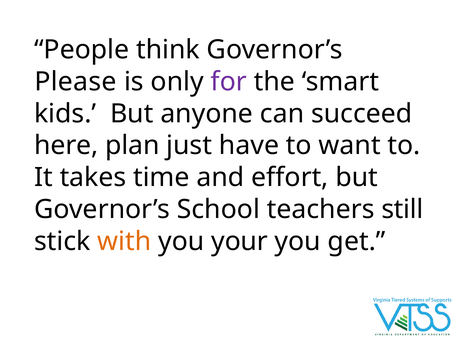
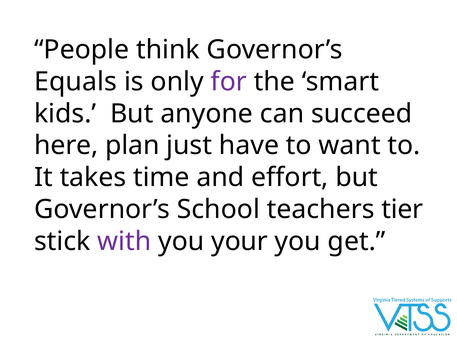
Please: Please -> Equals
still: still -> tier
with colour: orange -> purple
